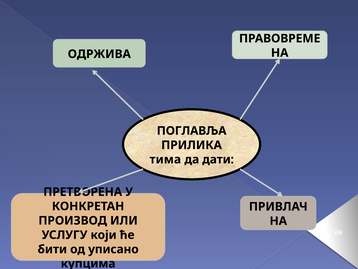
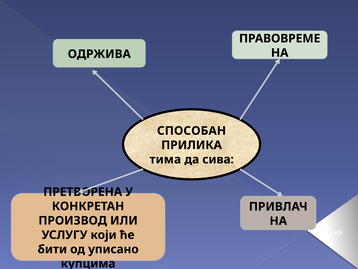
ПОГЛАВЉА: ПОГЛАВЉА -> СПОСОБАН
дати: дати -> сива
